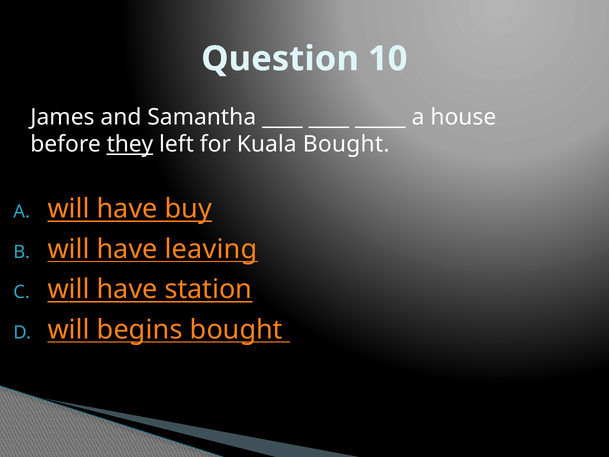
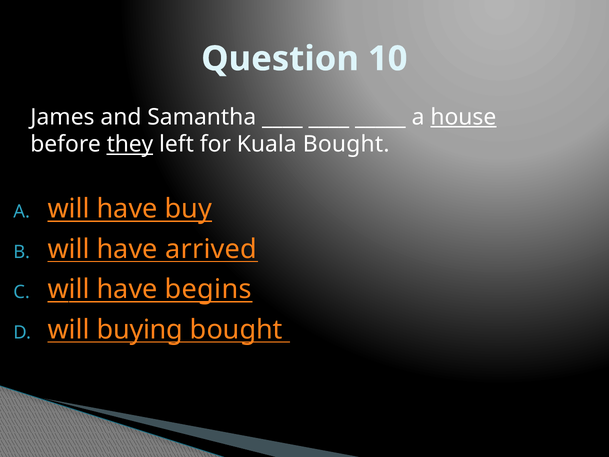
house underline: none -> present
leaving: leaving -> arrived
station: station -> begins
begins: begins -> buying
